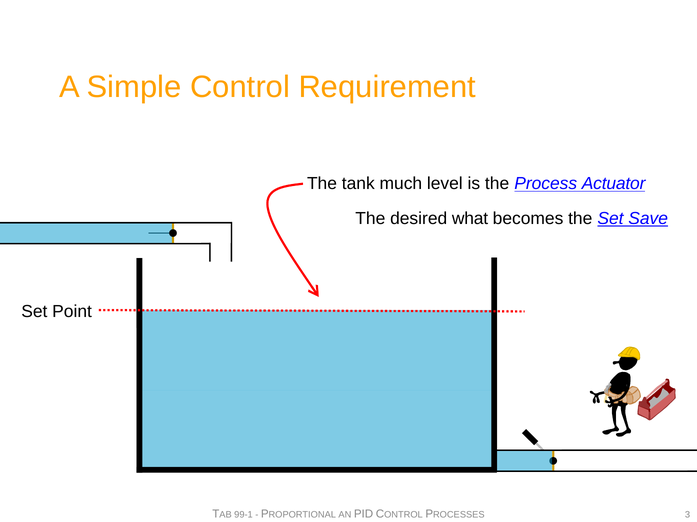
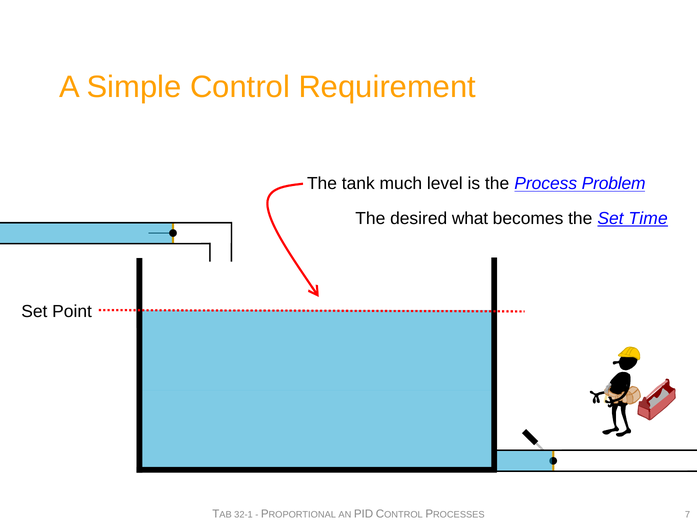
Actuator: Actuator -> Problem
Save: Save -> Time
99-1: 99-1 -> 32-1
3: 3 -> 7
